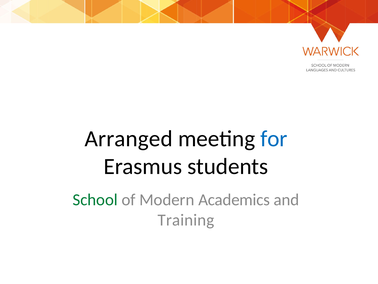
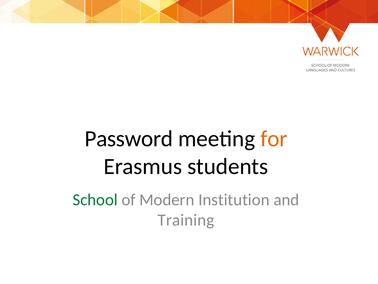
Arranged: Arranged -> Password
for colour: blue -> orange
Academics: Academics -> Institution
